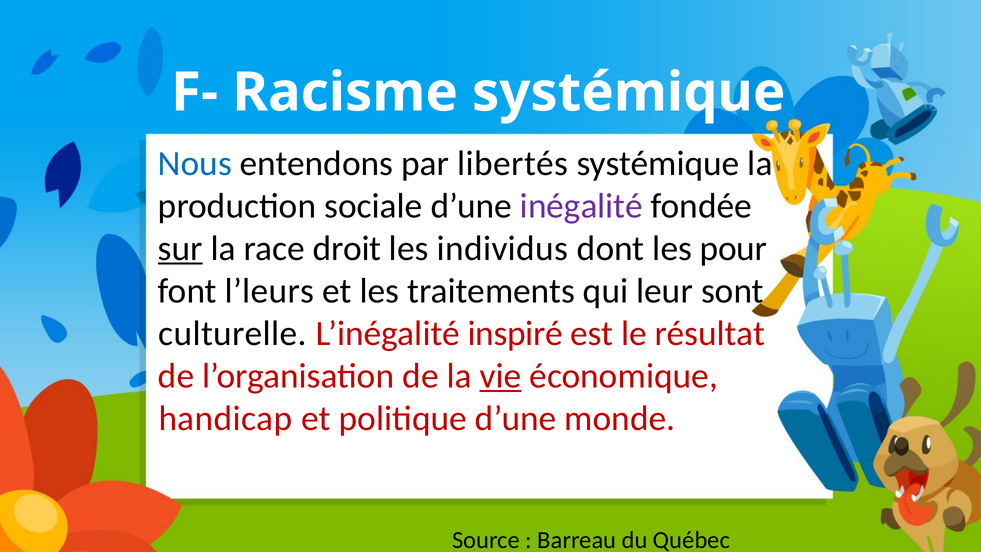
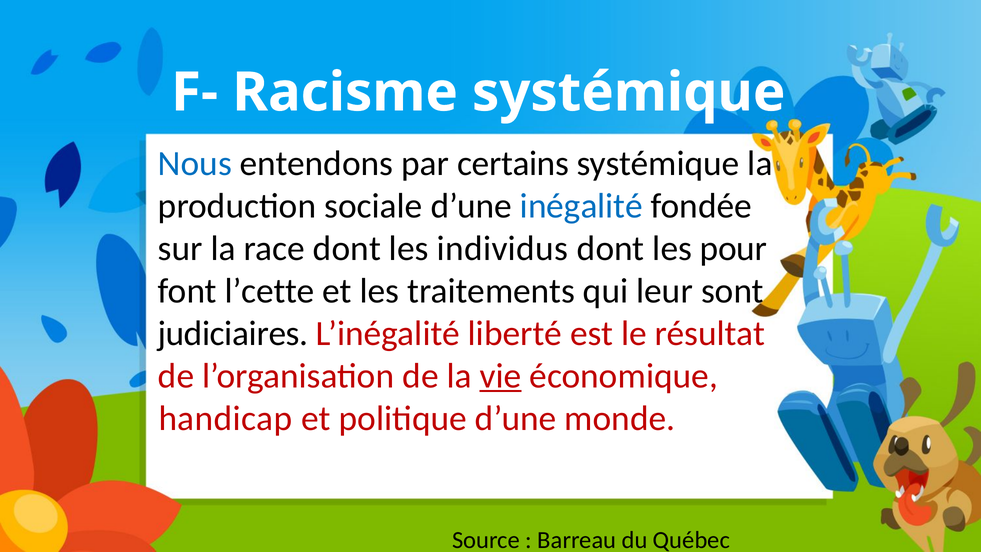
libertés: libertés -> certains
inégalité colour: purple -> blue
sur underline: present -> none
race droit: droit -> dont
l’leurs: l’leurs -> l’cette
culturelle: culturelle -> judiciaires
inspiré: inspiré -> liberté
